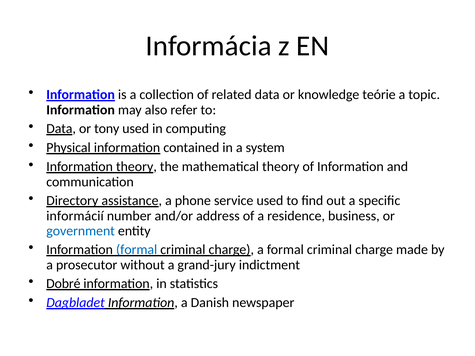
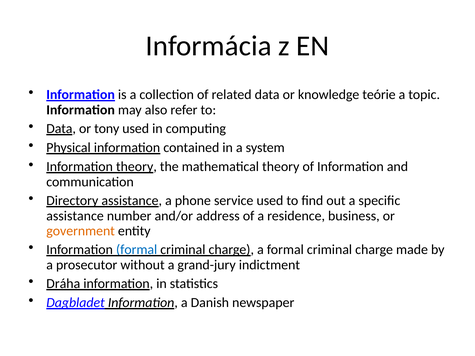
informácií at (75, 216): informácií -> assistance
government colour: blue -> orange
Dobré: Dobré -> Dráha
